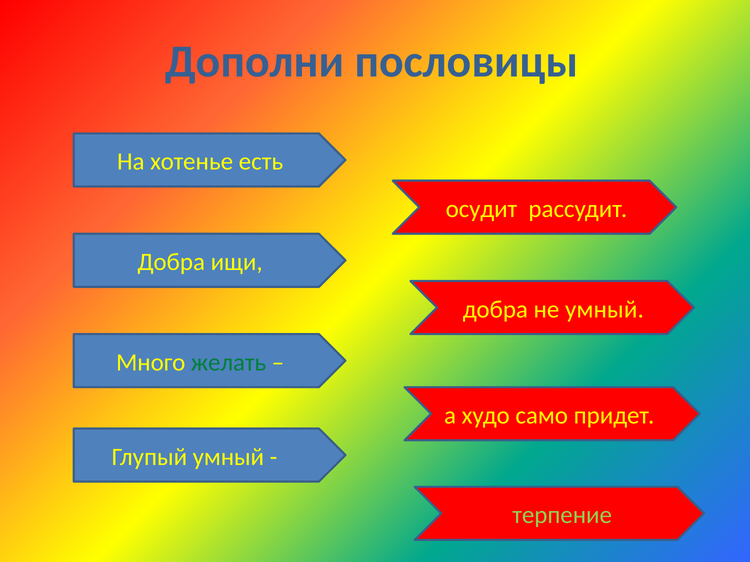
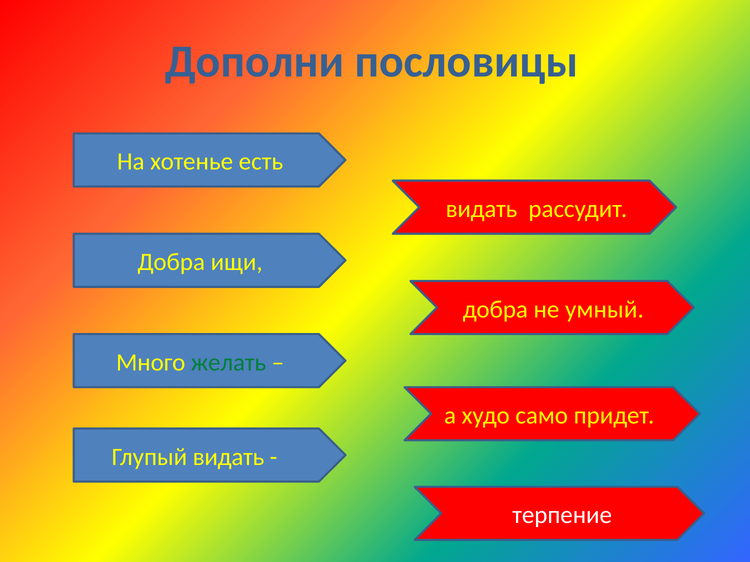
осудит at (481, 209): осудит -> видать
Глупый умный: умный -> видать
терпение colour: light green -> white
